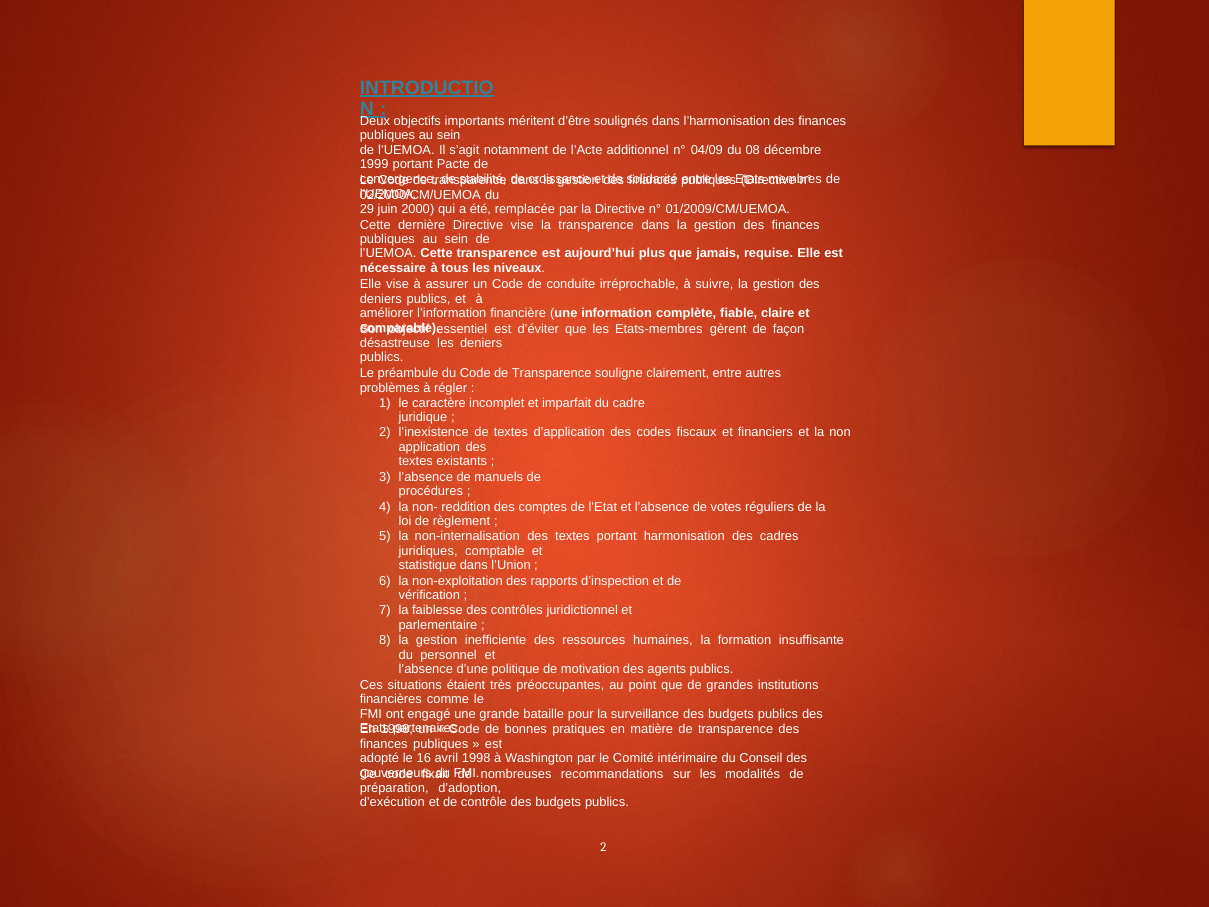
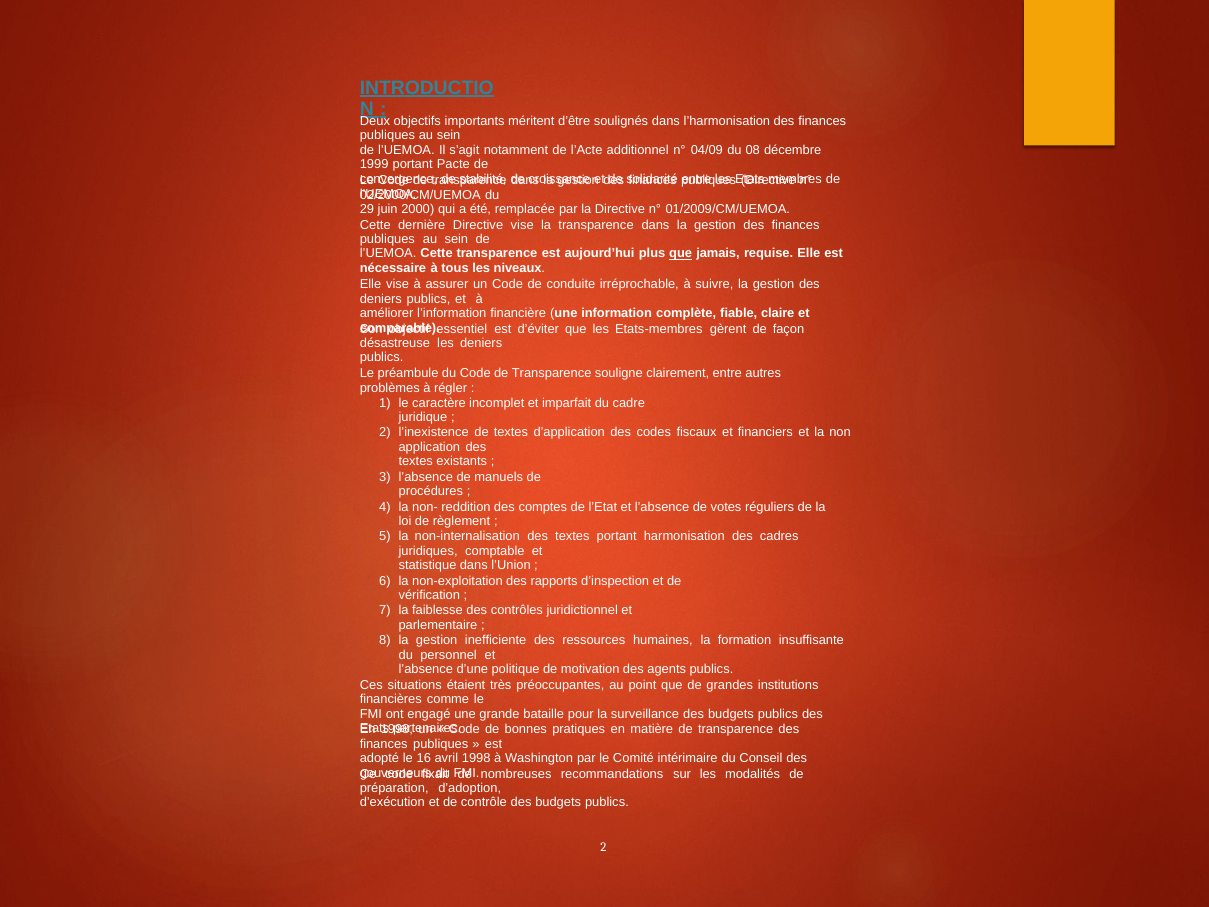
que at (681, 254) underline: none -> present
